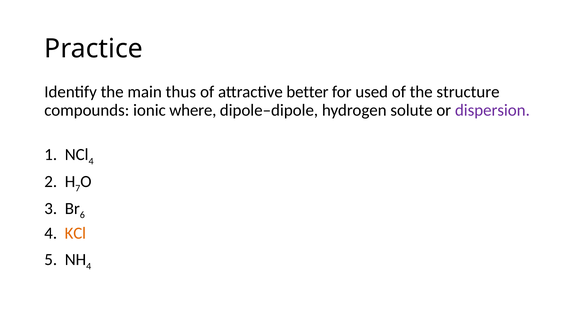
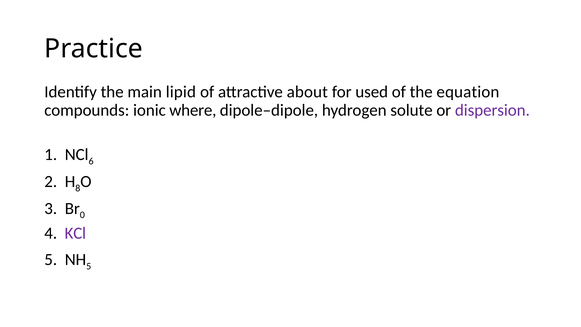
thus: thus -> lipid
better: better -> about
structure: structure -> equation
4 at (91, 161): 4 -> 6
7: 7 -> 8
6: 6 -> 0
KCl colour: orange -> purple
4 at (89, 266): 4 -> 5
